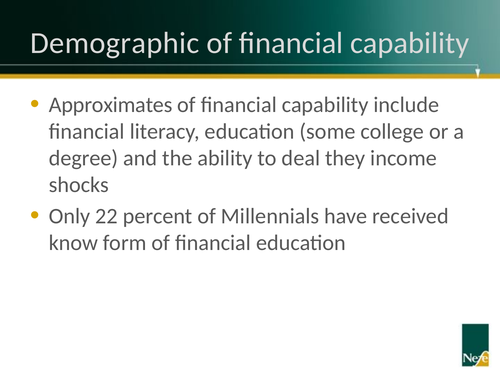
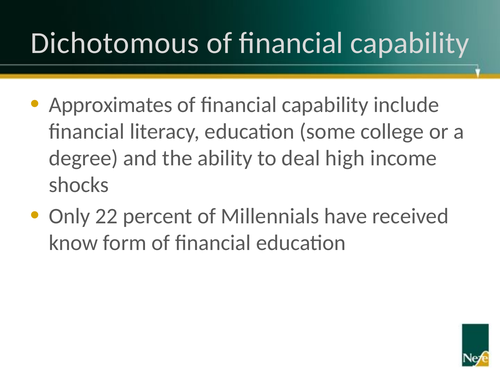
Demographic: Demographic -> Dichotomous
they: they -> high
